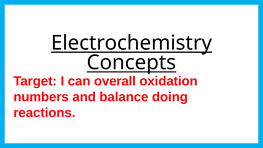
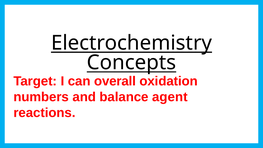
doing: doing -> agent
